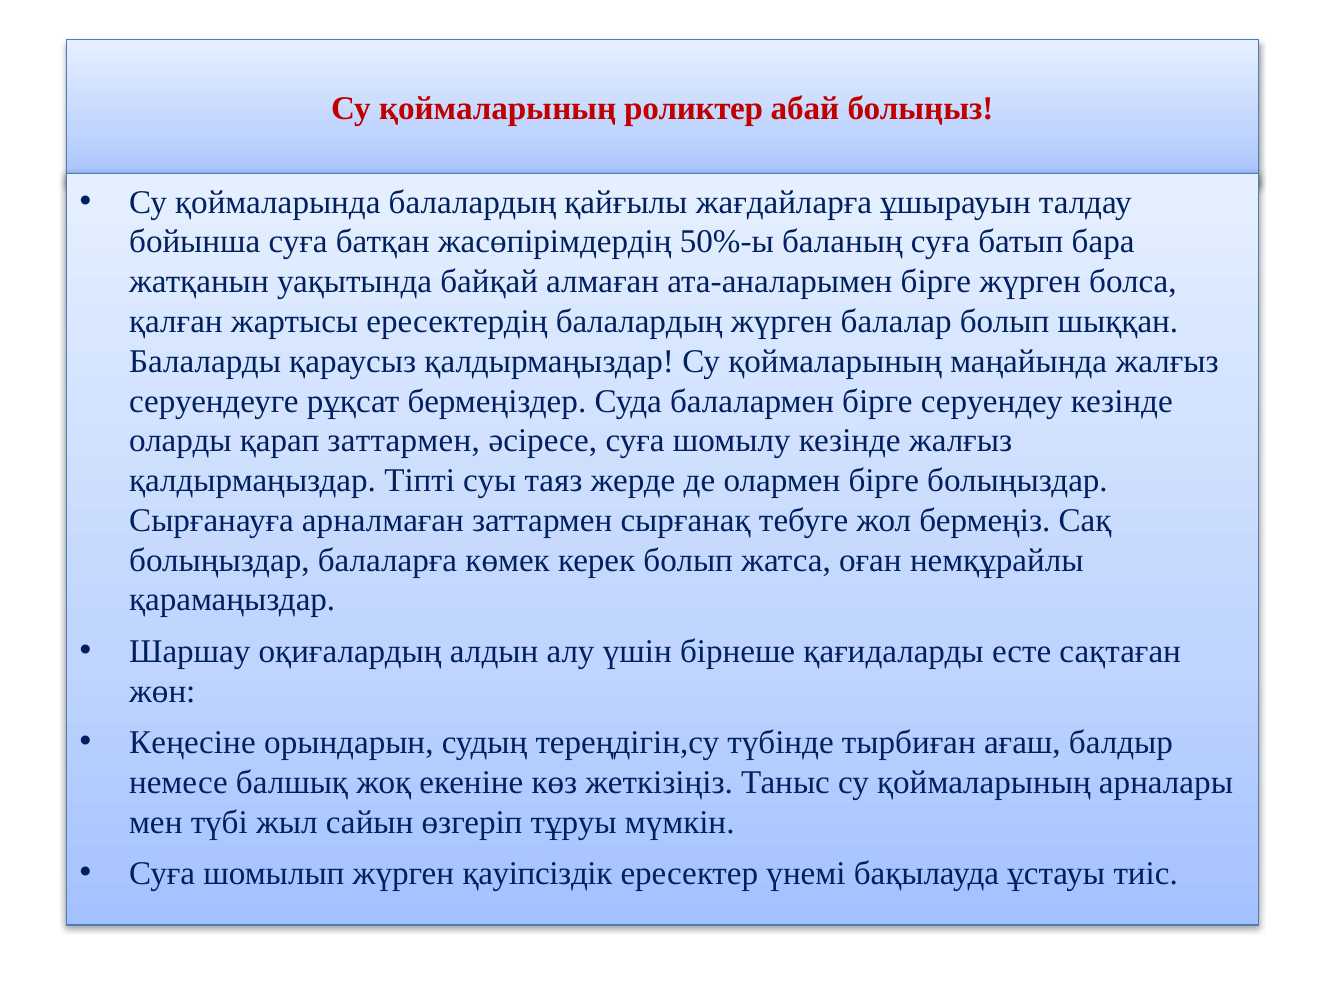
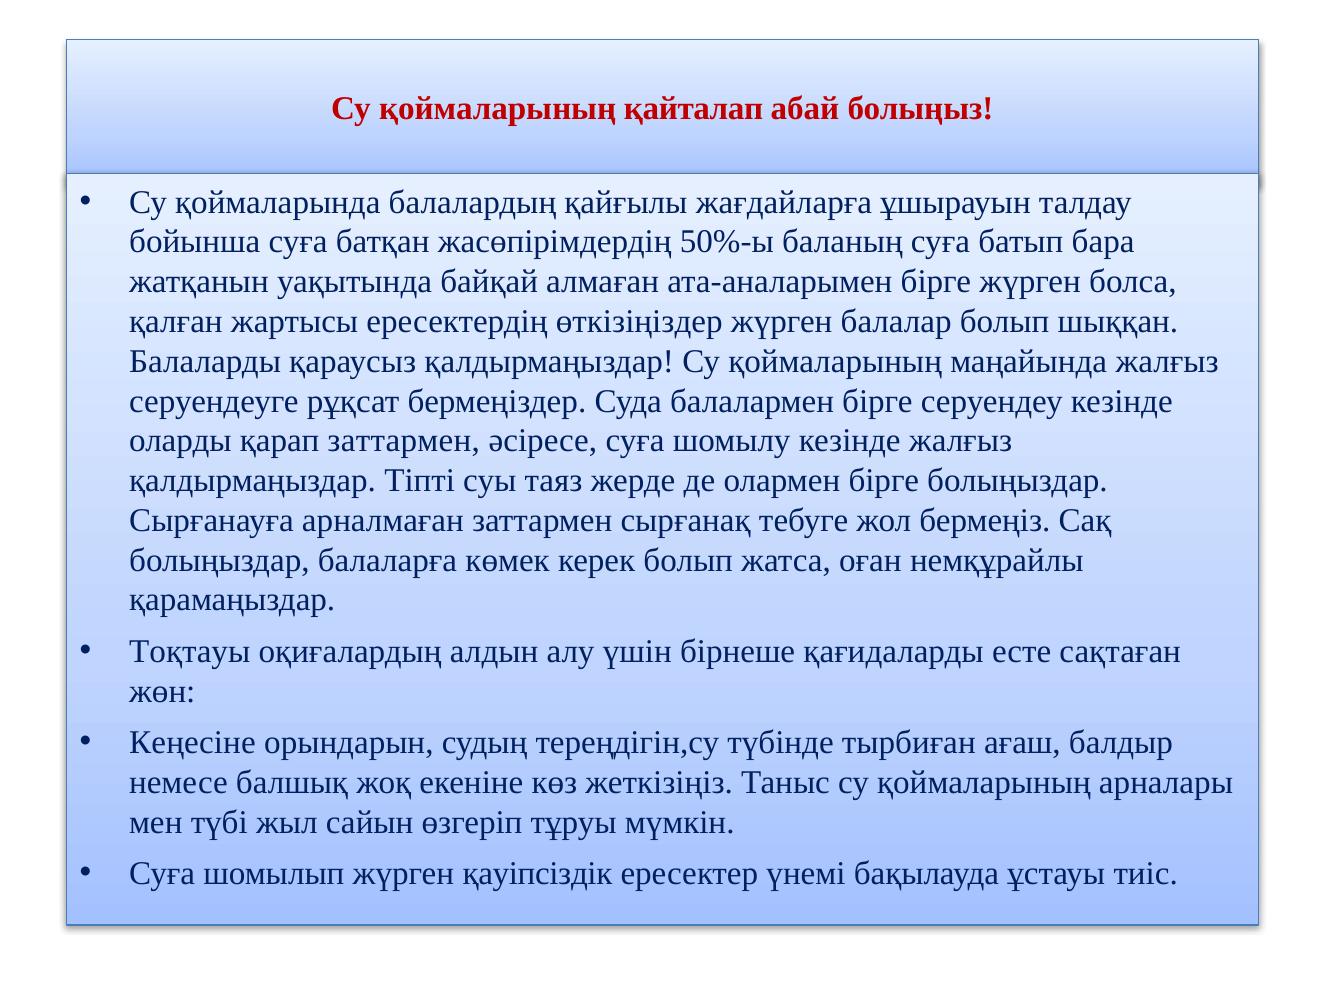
роликтер: роликтер -> қайталап
ересектердің балалардың: балалардың -> өткізіңіздер
Шаршау: Шаршау -> Тоқтауы
